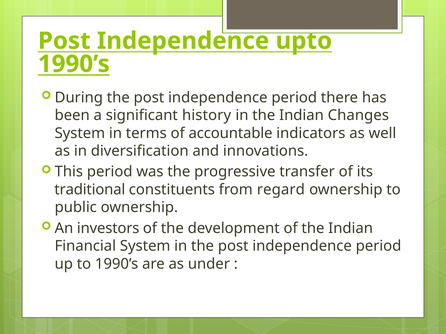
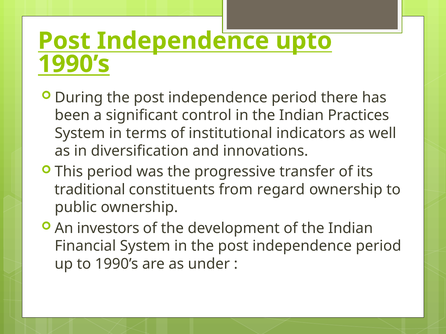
history: history -> control
Changes: Changes -> Practices
accountable: accountable -> institutional
